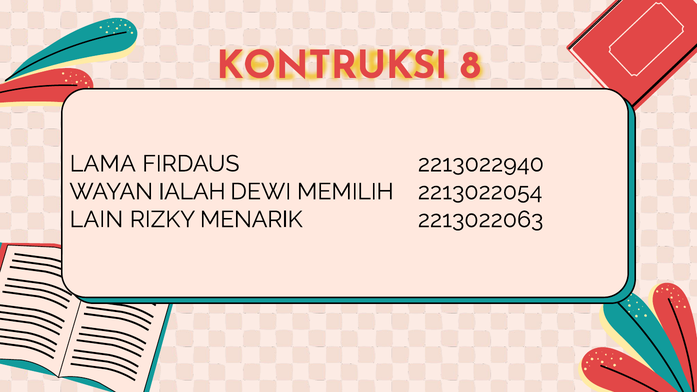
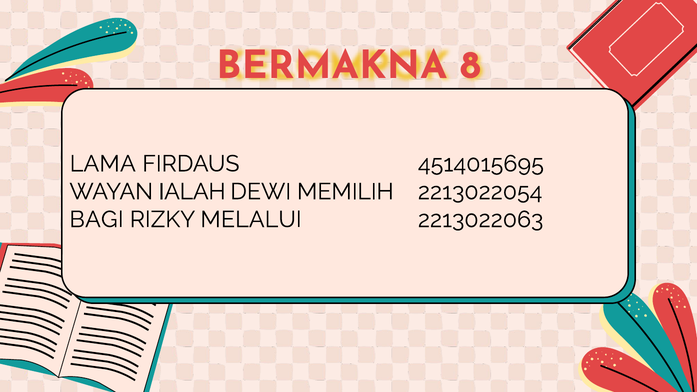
KONTRUKSI: KONTRUKSI -> BERMAKNA
2213022940: 2213022940 -> 4514015695
LAIN: LAIN -> BAGI
MENARIK: MENARIK -> MELALUI
